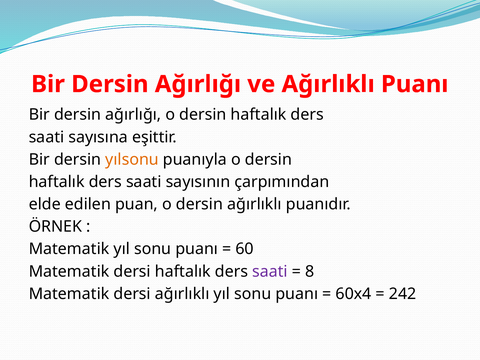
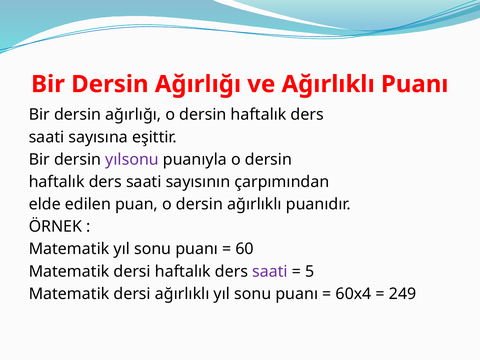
yılsonu colour: orange -> purple
8: 8 -> 5
242: 242 -> 249
